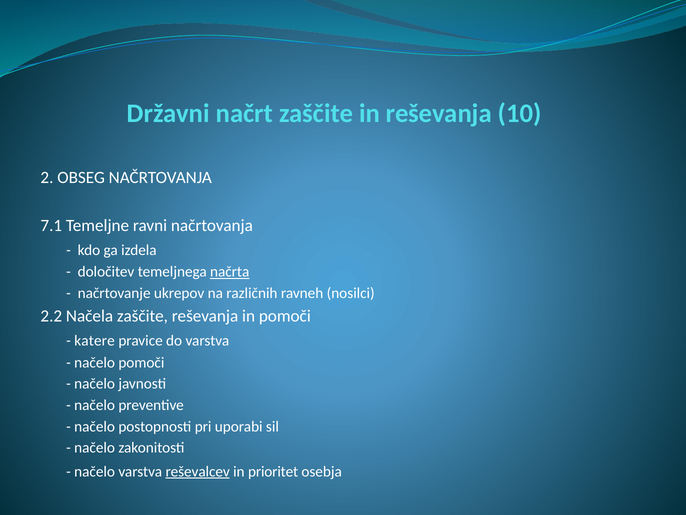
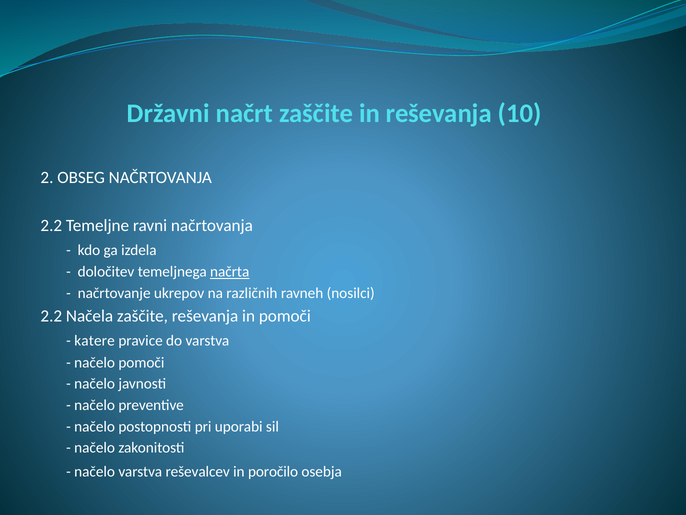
7.1 at (51, 225): 7.1 -> 2.2
reševalcev underline: present -> none
prioritet: prioritet -> poročilo
